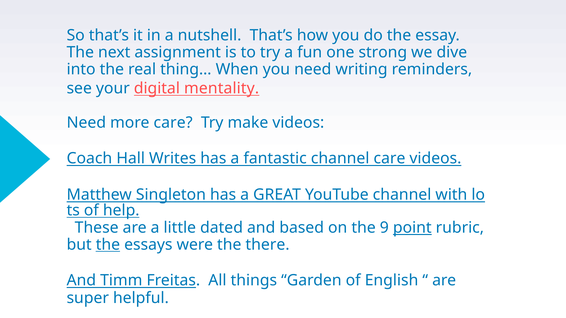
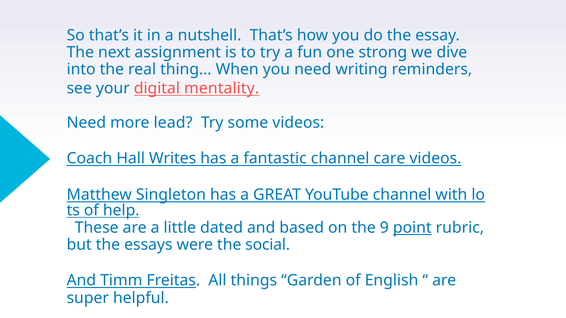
more care: care -> lead
make: make -> some
the at (108, 245) underline: present -> none
there: there -> social
